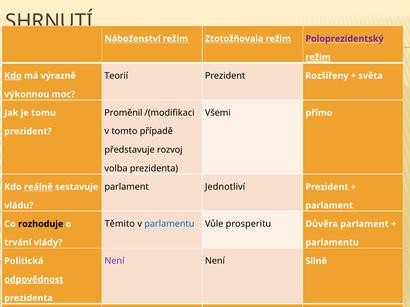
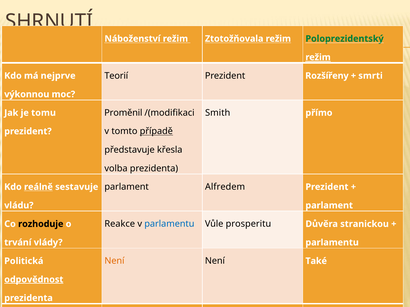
Poloprezidentský colour: purple -> green
světa: světa -> smrti
Kdo at (13, 76) underline: present -> none
výrazně: výrazně -> nejprve
Všemi: Všemi -> Smith
případě underline: none -> present
rozvoj: rozvoj -> křesla
Jednotliví: Jednotliví -> Alfredem
Těmito: Těmito -> Reakce
Důvěra parlament: parlament -> stranickou
Není at (114, 261) colour: purple -> orange
Silně: Silně -> Také
